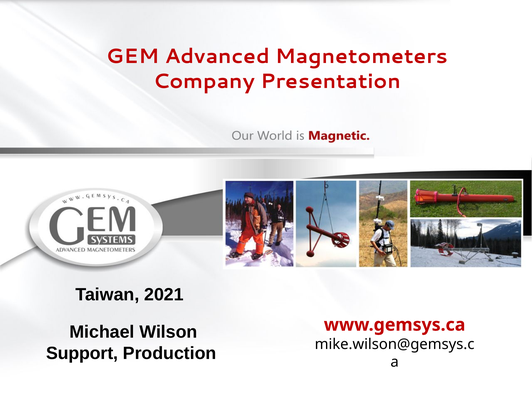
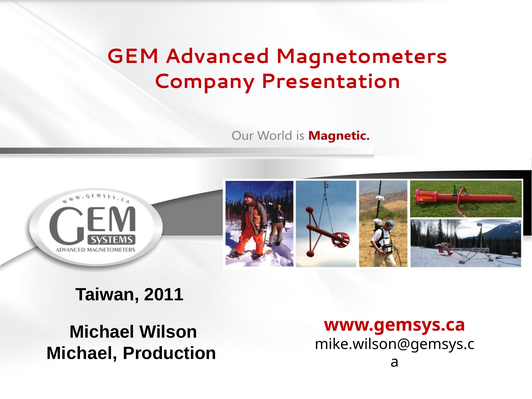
2021: 2021 -> 2011
Support at (82, 353): Support -> Michael
